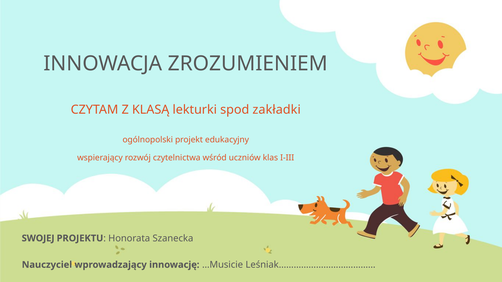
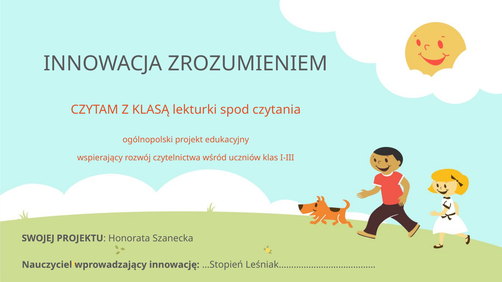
zakładki: zakładki -> czytania
…Musicie: …Musicie -> …Stopień
